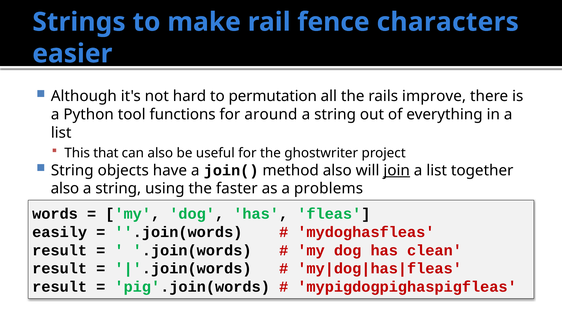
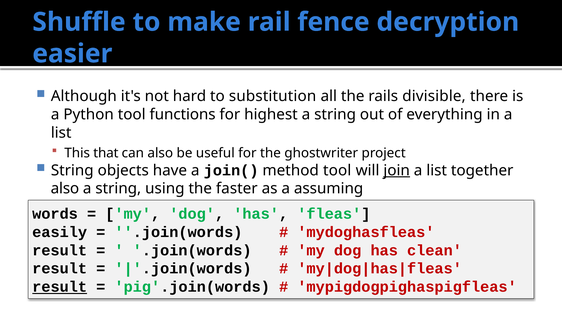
Strings: Strings -> Shuffle
characters: characters -> decryption
permutation: permutation -> substitution
improve: improve -> divisible
around: around -> highest
method also: also -> tool
problems: problems -> assuming
result at (60, 287) underline: none -> present
